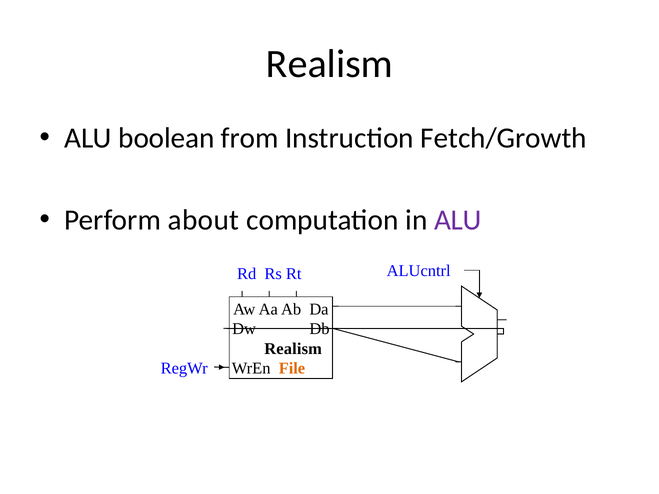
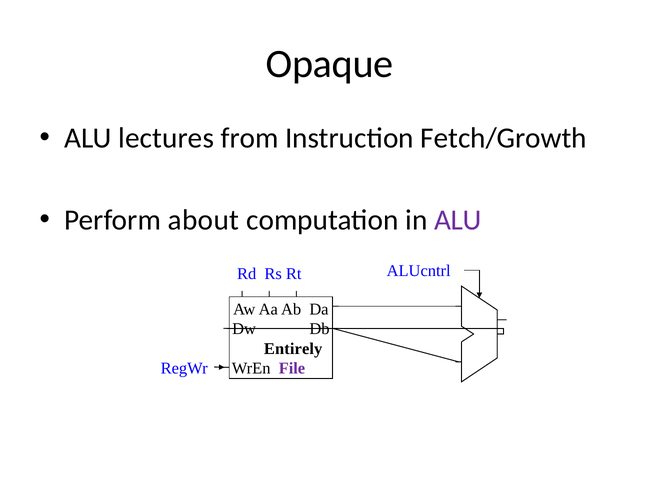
Realism at (329, 64): Realism -> Opaque
boolean: boolean -> lectures
Realism at (293, 349): Realism -> Entirely
File colour: orange -> purple
